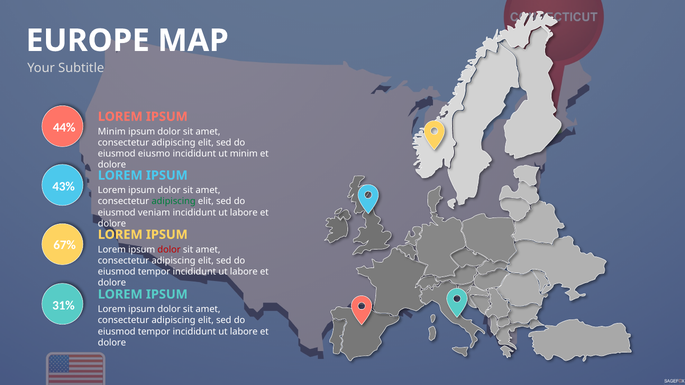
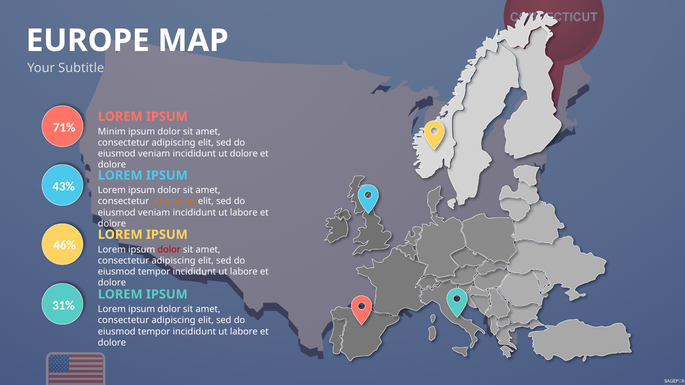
44%: 44% -> 71%
eiusmo at (154, 154): eiusmo -> veniam
ut minim: minim -> dolore
adipiscing at (174, 202) colour: green -> orange
67%: 67% -> 46%
